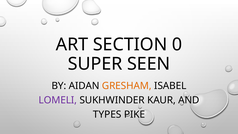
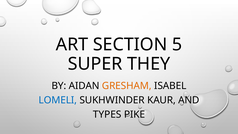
0: 0 -> 5
SEEN: SEEN -> THEY
LOMELI colour: purple -> blue
